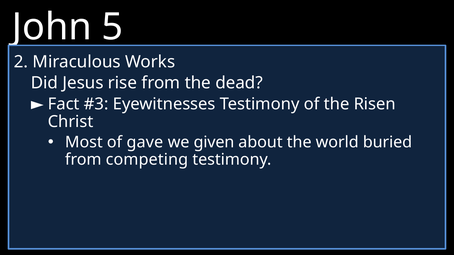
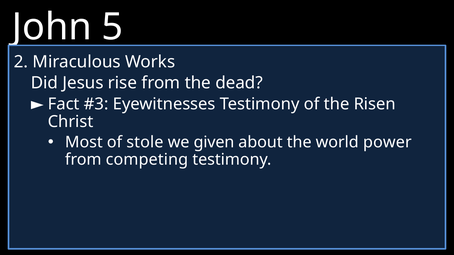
of gave: gave -> stole
buried: buried -> power
